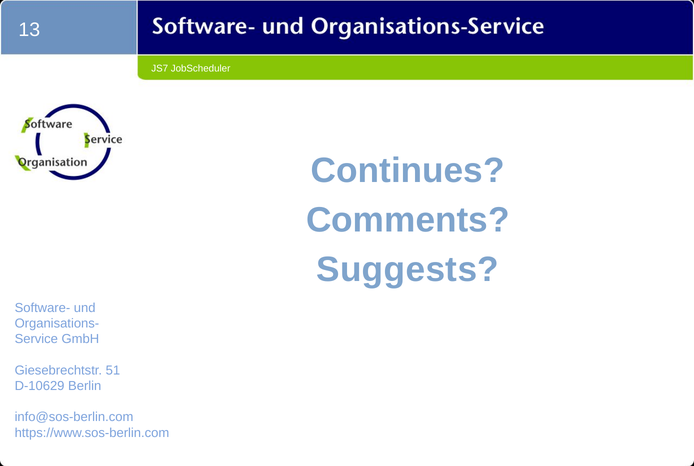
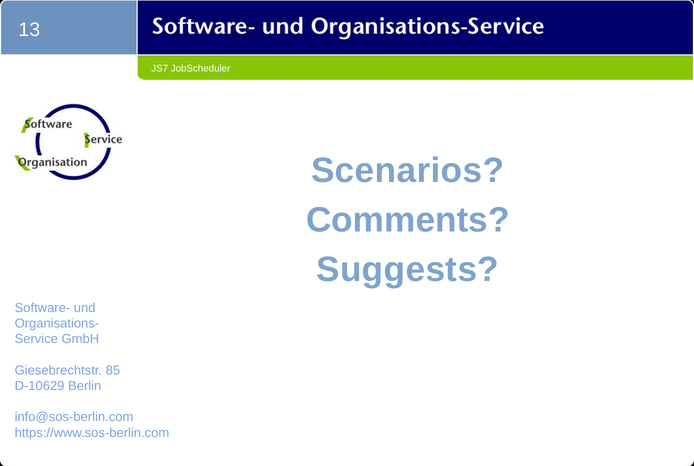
Continues: Continues -> Scenarios
51: 51 -> 85
